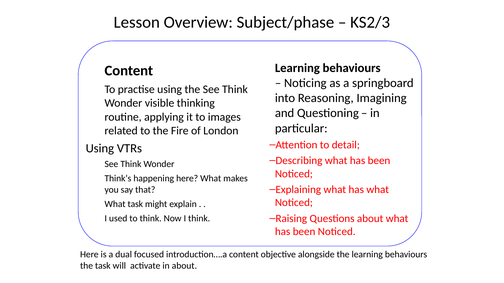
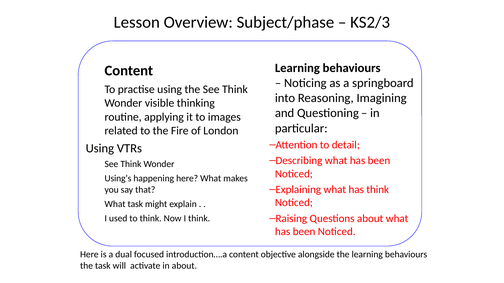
Think’s: Think’s -> Using’s
has what: what -> think
